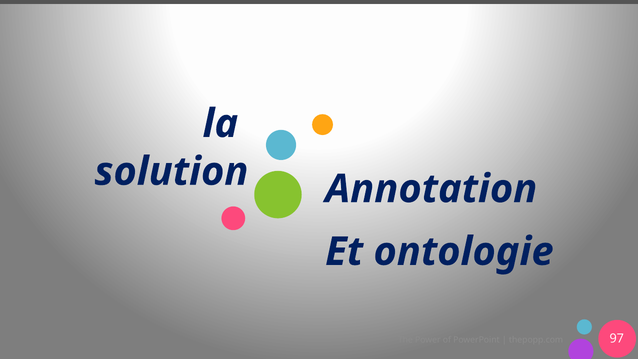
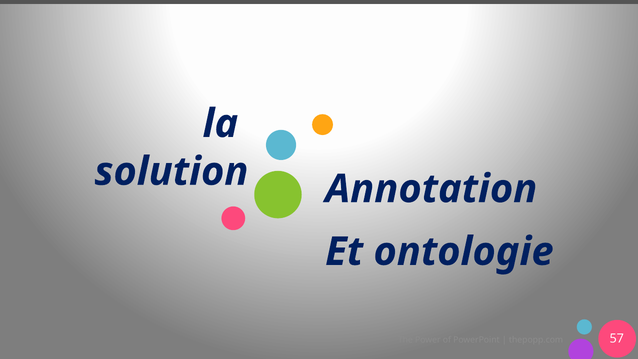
97: 97 -> 57
